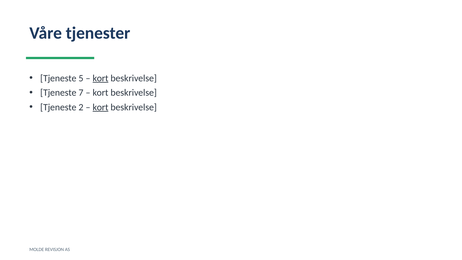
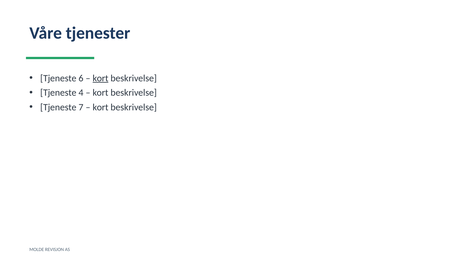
5: 5 -> 6
7: 7 -> 4
2: 2 -> 7
kort at (101, 107) underline: present -> none
